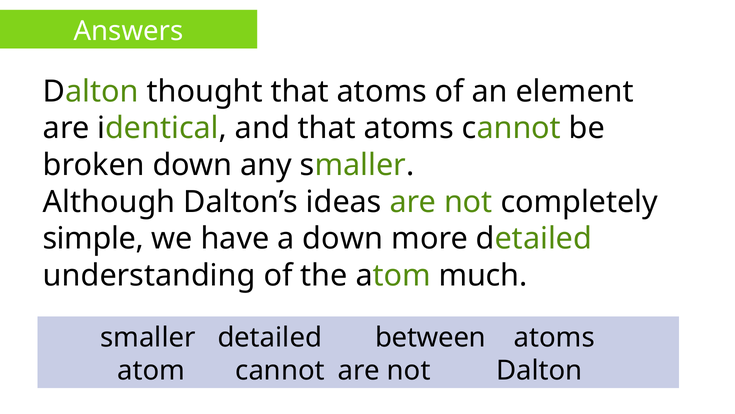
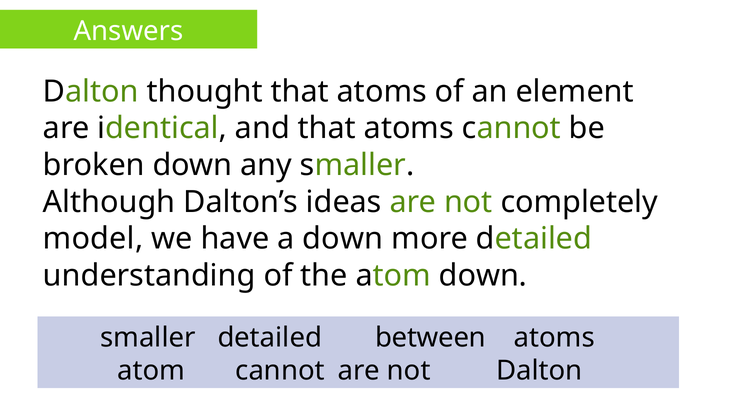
simple: simple -> model
atom much: much -> down
